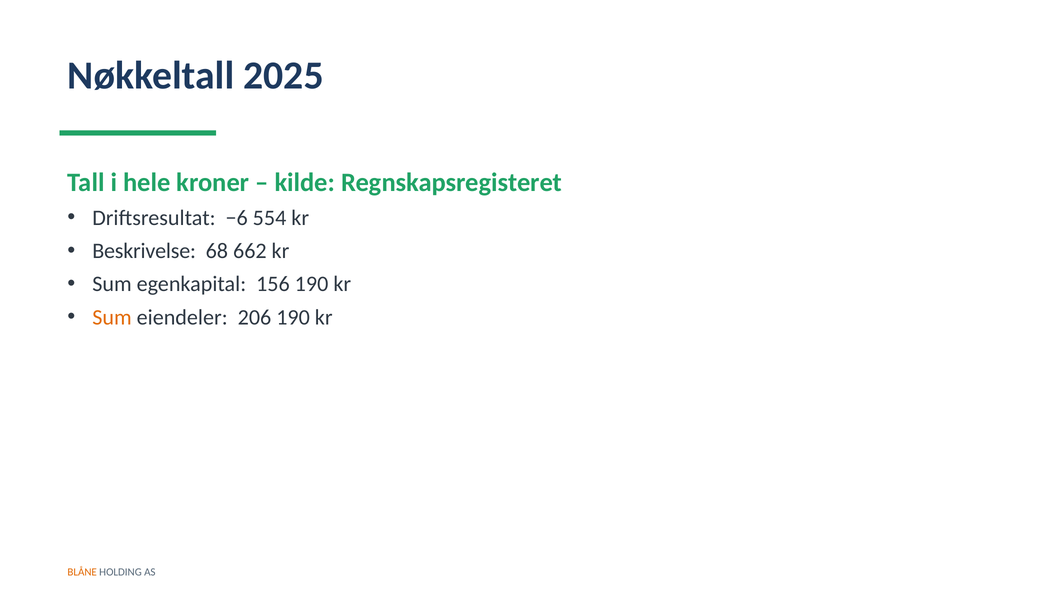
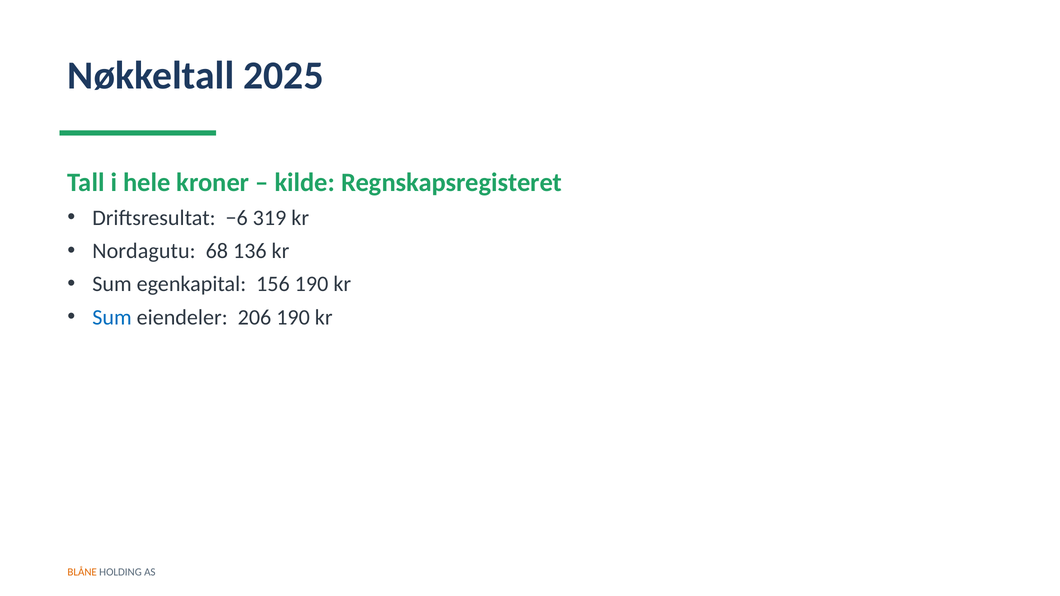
554: 554 -> 319
Beskrivelse: Beskrivelse -> Nordagutu
662: 662 -> 136
Sum at (112, 317) colour: orange -> blue
